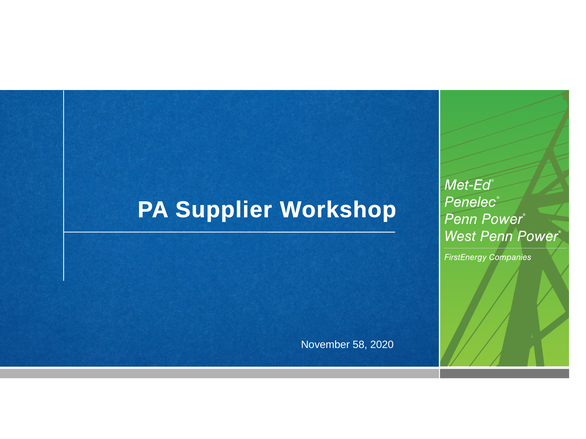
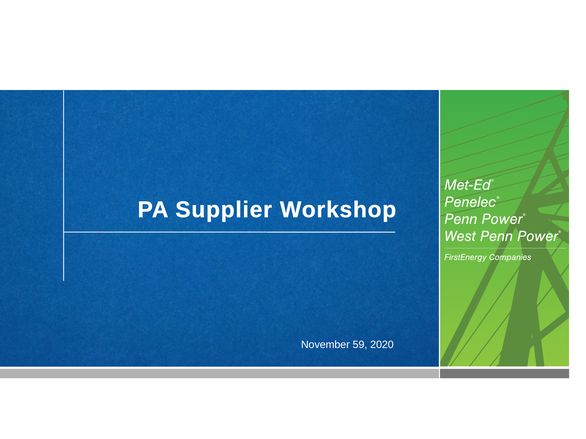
58: 58 -> 59
